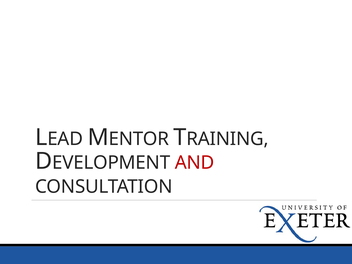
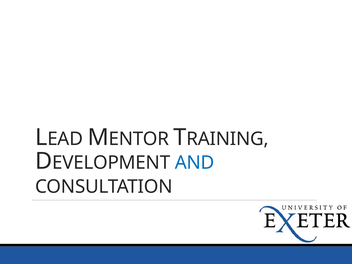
AND colour: red -> blue
